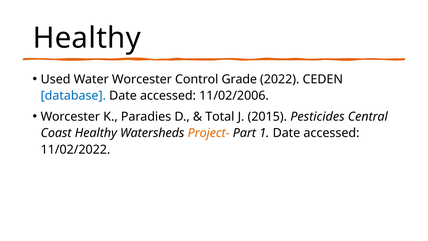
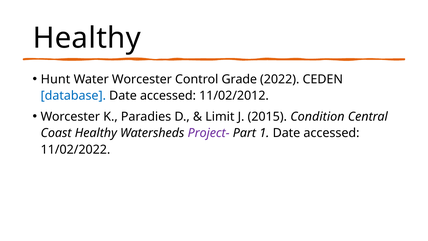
Used: Used -> Hunt
11/02/2006: 11/02/2006 -> 11/02/2012
Total: Total -> Limit
Pesticides: Pesticides -> Condition
Project- colour: orange -> purple
